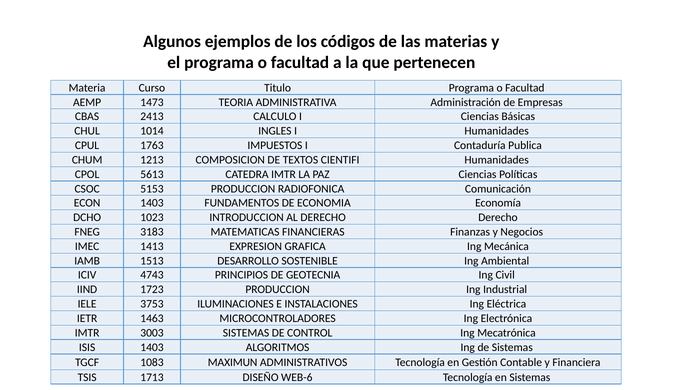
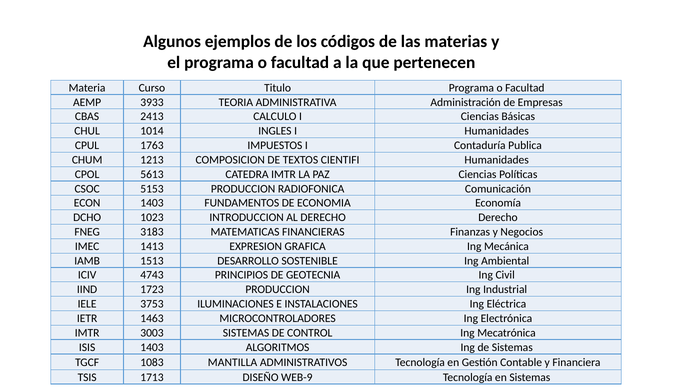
1473: 1473 -> 3933
MAXIMUN: MAXIMUN -> MANTILLA
WEB-6: WEB-6 -> WEB-9
